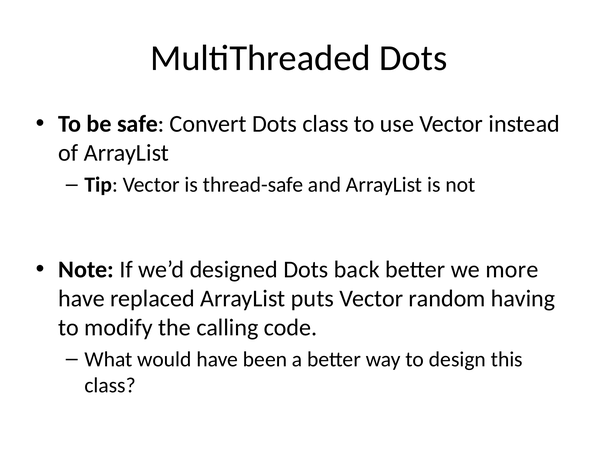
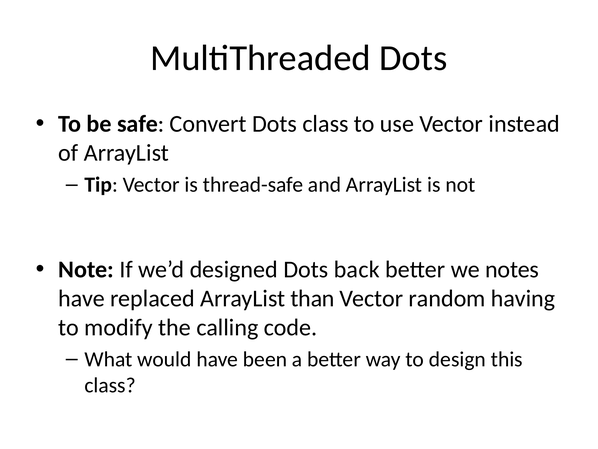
more: more -> notes
puts: puts -> than
